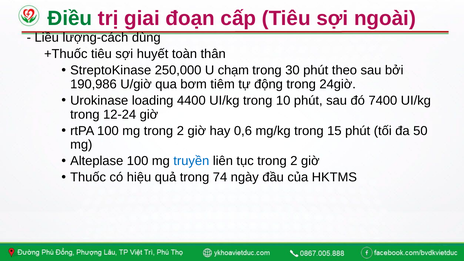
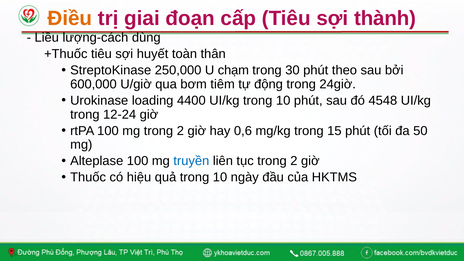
Điều colour: green -> orange
ngoài: ngoài -> thành
190,986: 190,986 -> 600,000
7400: 7400 -> 4548
quả trong 74: 74 -> 10
